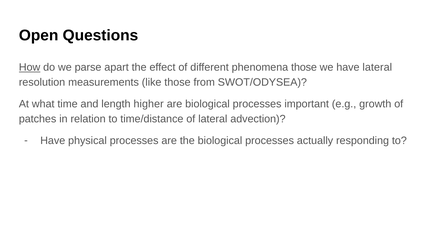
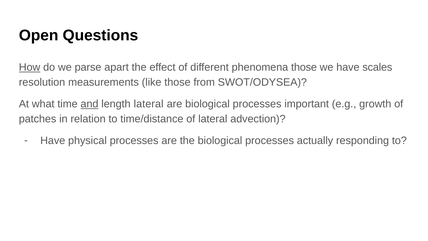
have lateral: lateral -> scales
and underline: none -> present
length higher: higher -> lateral
